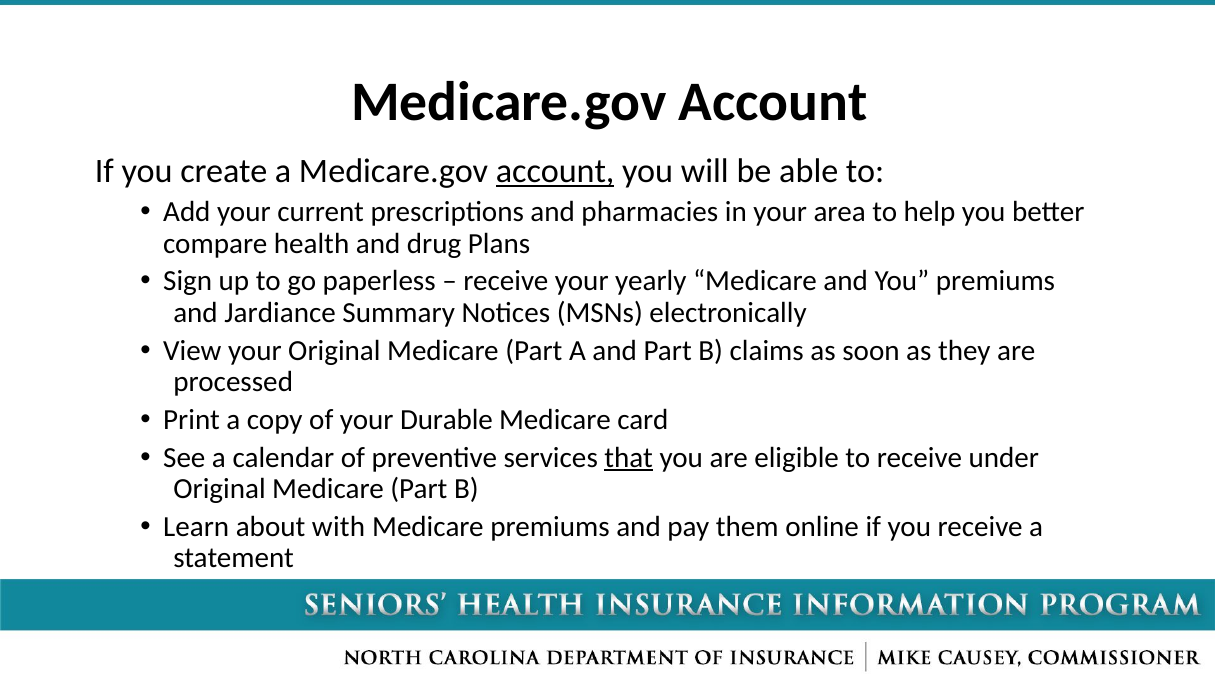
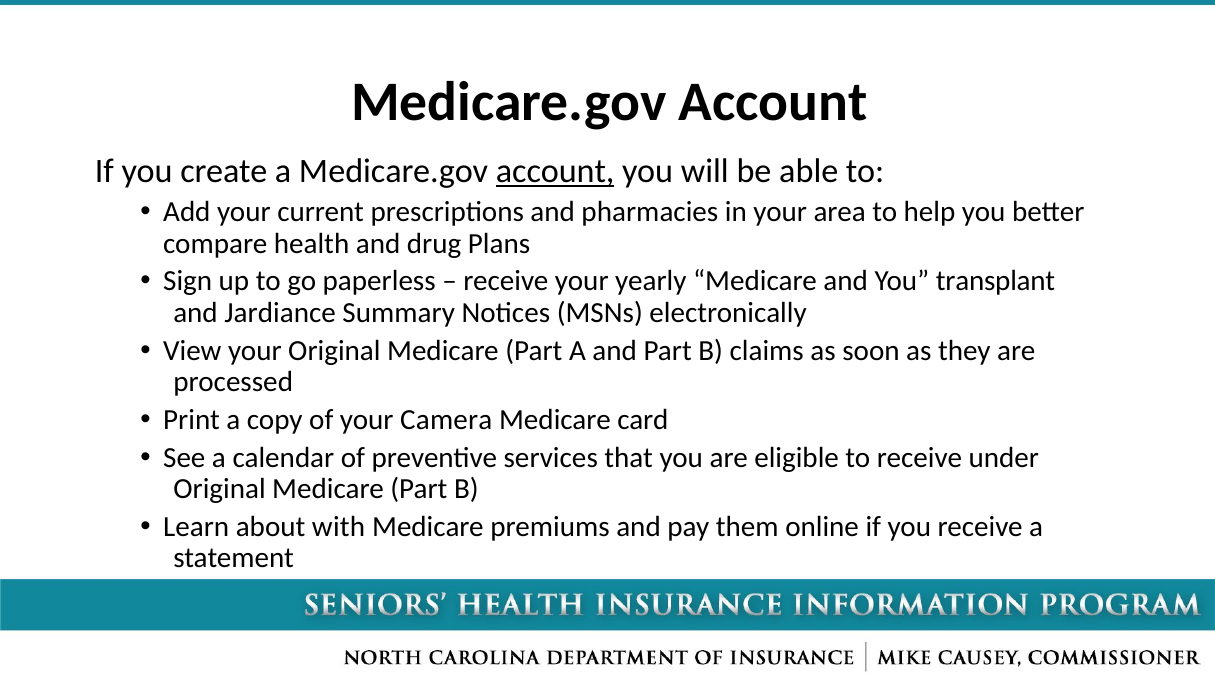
You premiums: premiums -> transplant
Durable: Durable -> Camera
that underline: present -> none
